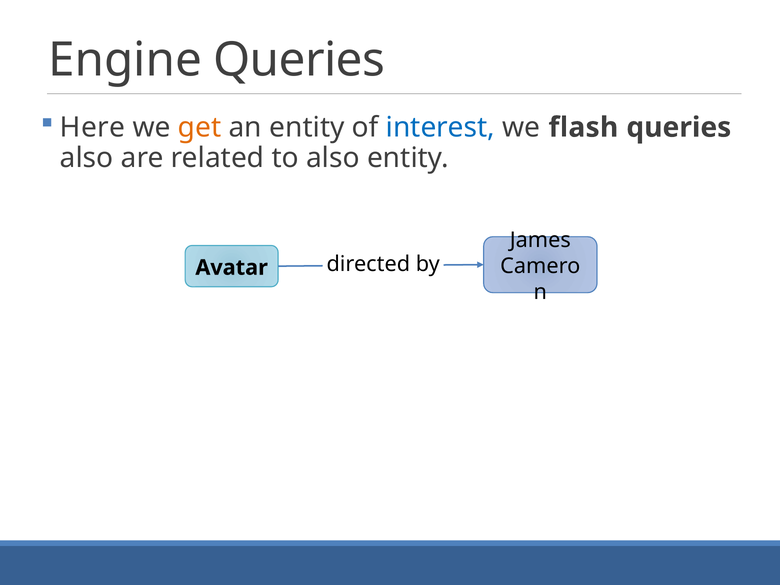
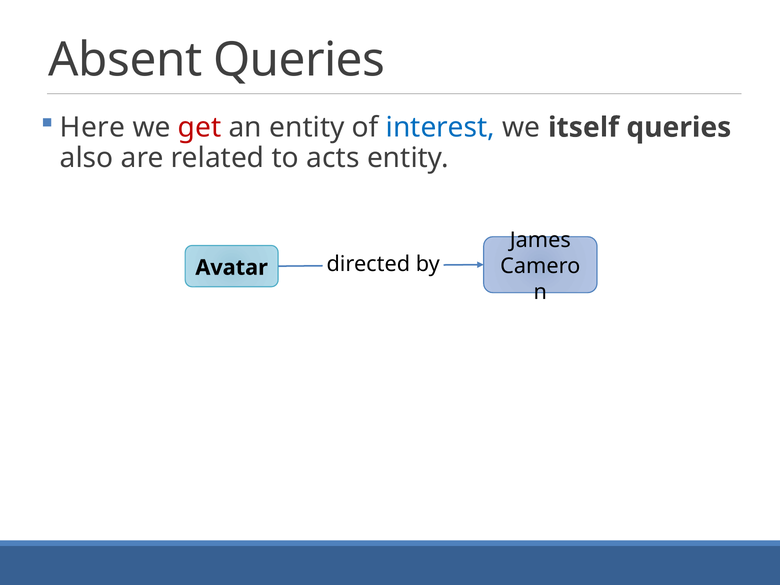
Engine: Engine -> Absent
get colour: orange -> red
flash: flash -> itself
to also: also -> acts
